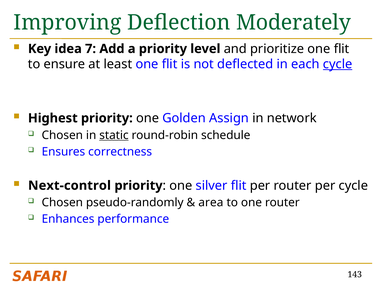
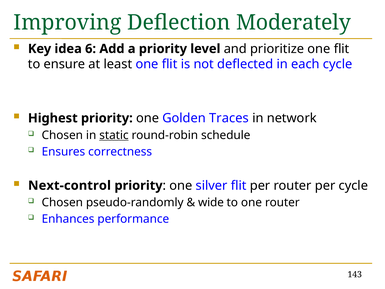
7: 7 -> 6
cycle at (338, 64) underline: present -> none
Assign: Assign -> Traces
area: area -> wide
